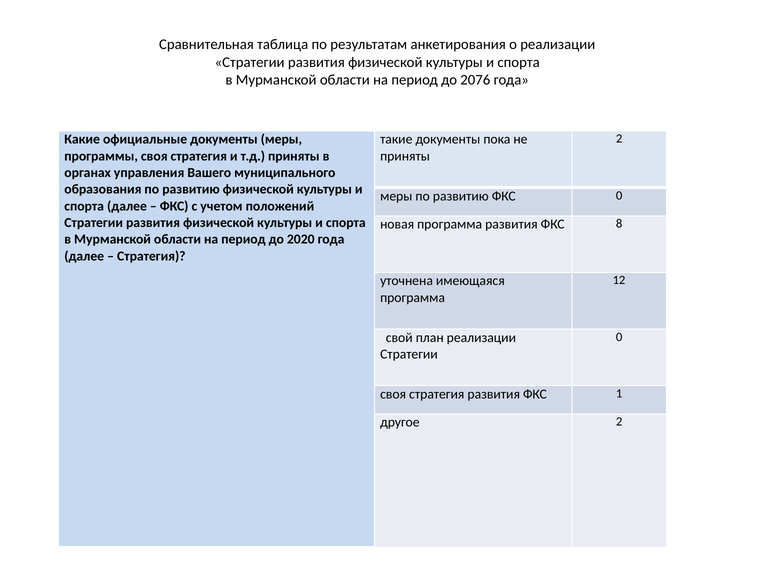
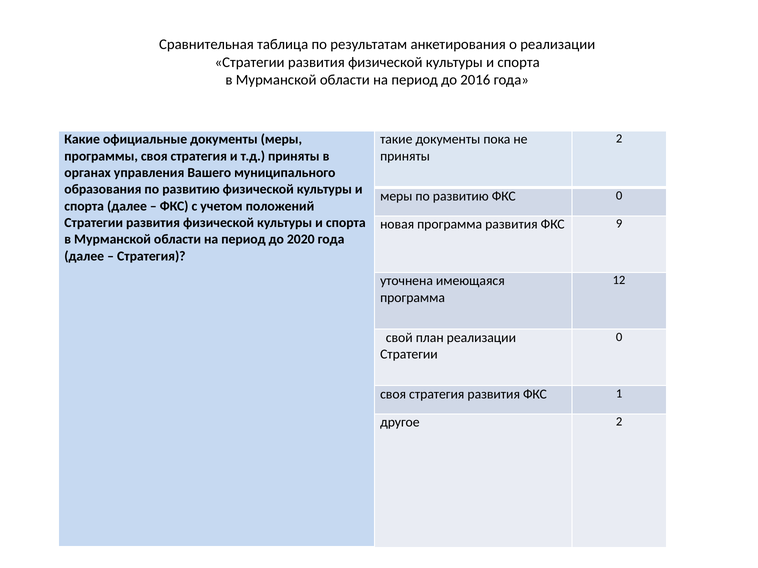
2076: 2076 -> 2016
8: 8 -> 9
